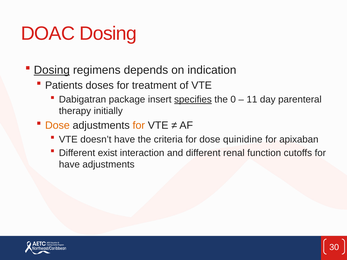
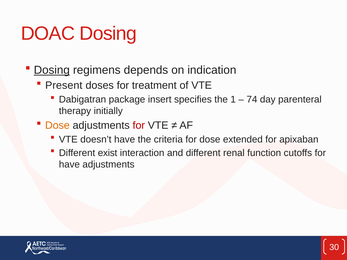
Patients: Patients -> Present
specifies underline: present -> none
0: 0 -> 1
11: 11 -> 74
for at (139, 125) colour: orange -> red
quinidine: quinidine -> extended
